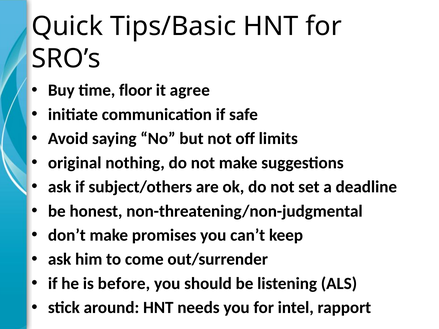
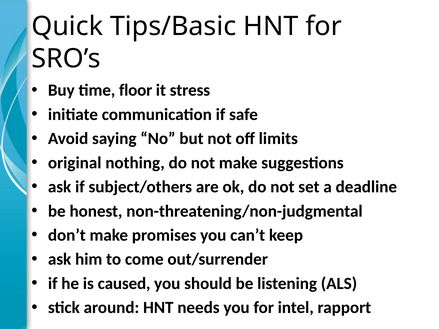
agree: agree -> stress
before: before -> caused
